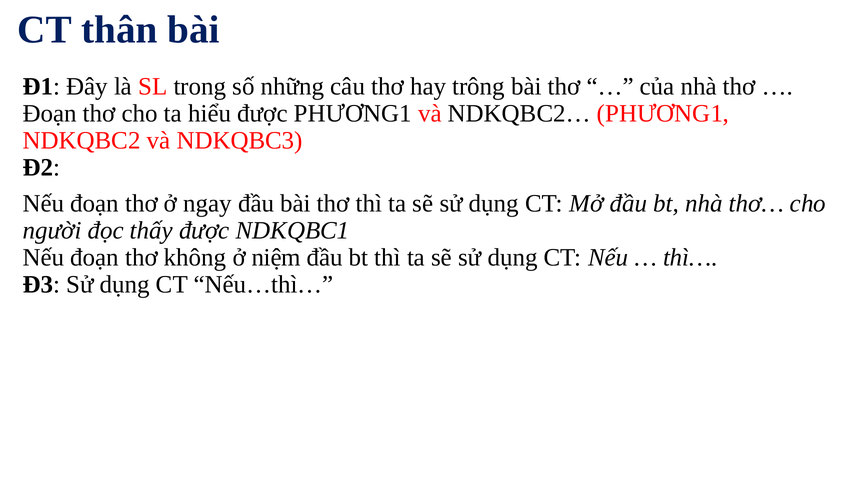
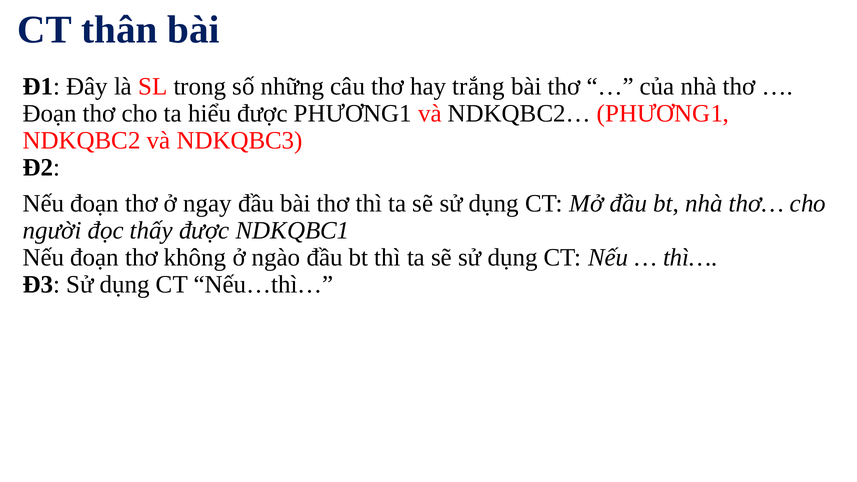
trông: trông -> trắng
niệm: niệm -> ngào
